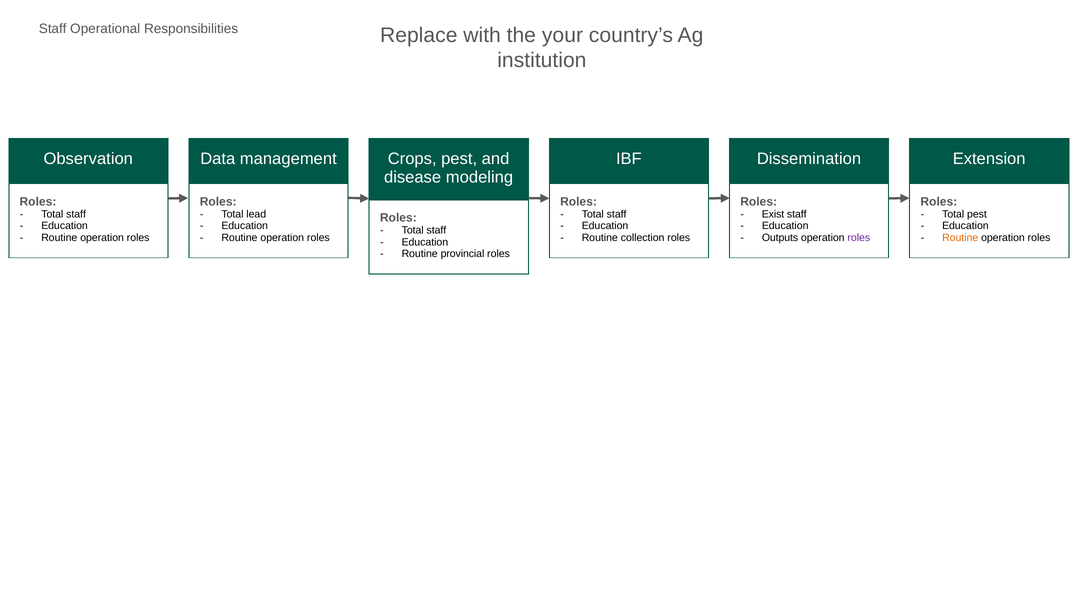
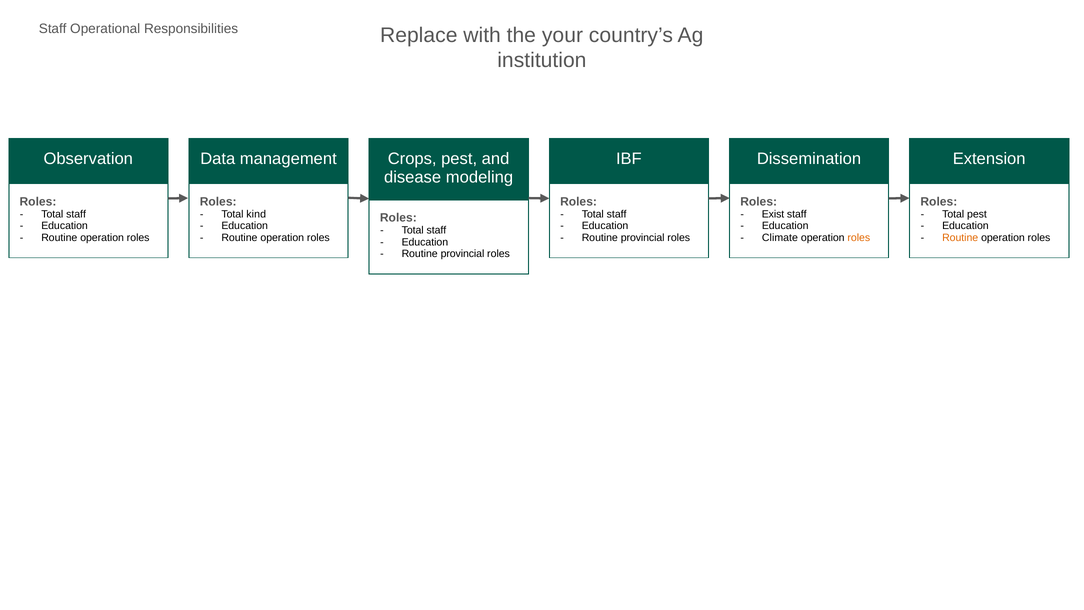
lead: lead -> kind
collection at (643, 238): collection -> provincial
Outputs: Outputs -> Climate
roles at (859, 238) colour: purple -> orange
